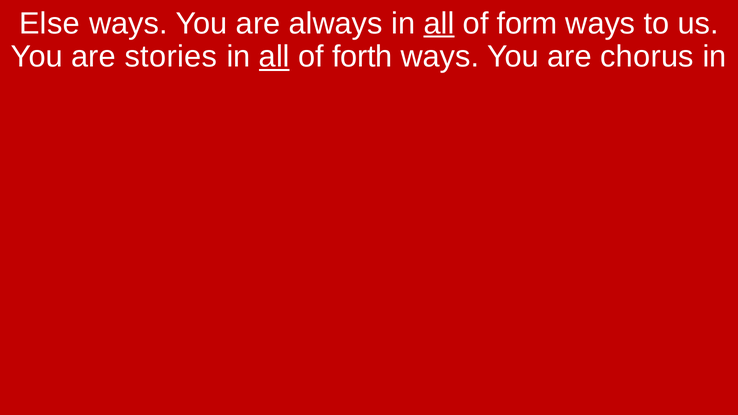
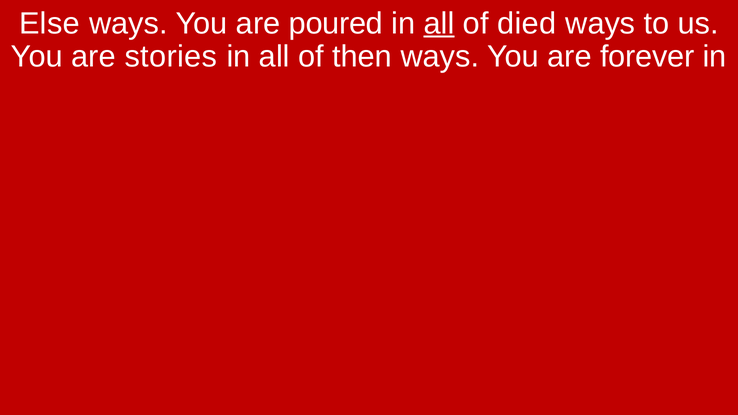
always: always -> poured
form: form -> died
all at (274, 57) underline: present -> none
forth: forth -> then
chorus: chorus -> forever
